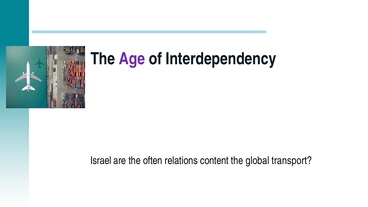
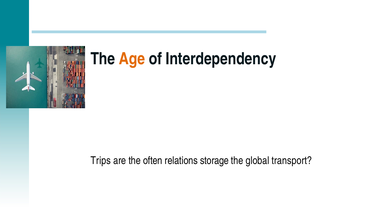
Age colour: purple -> orange
Israel: Israel -> Trips
content: content -> storage
